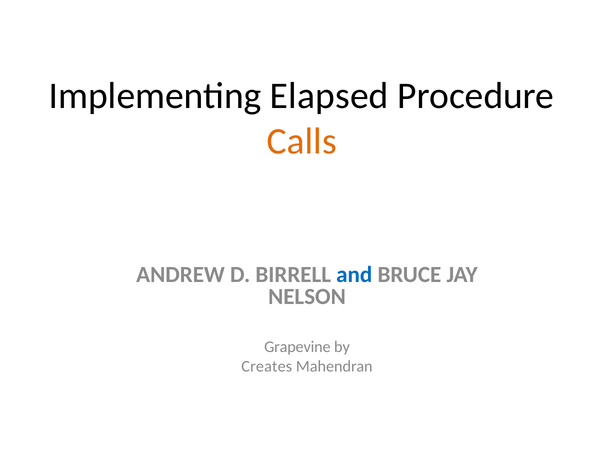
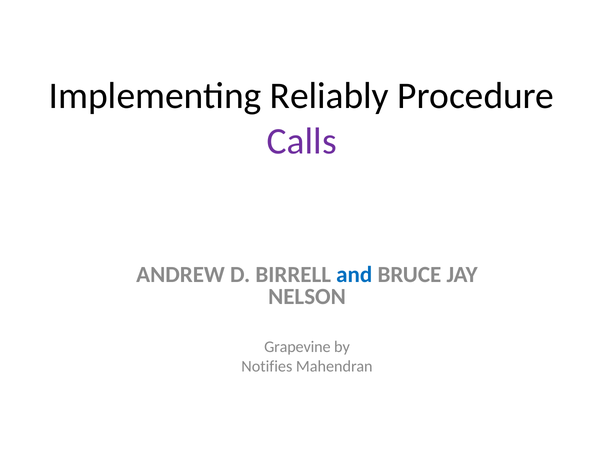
Elapsed: Elapsed -> Reliably
Calls colour: orange -> purple
Creates: Creates -> Notifies
